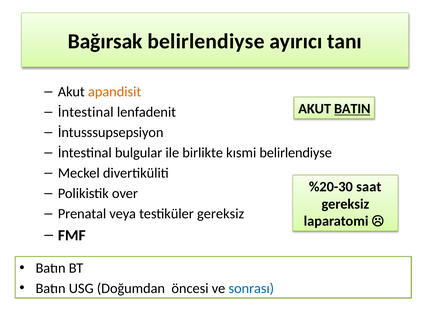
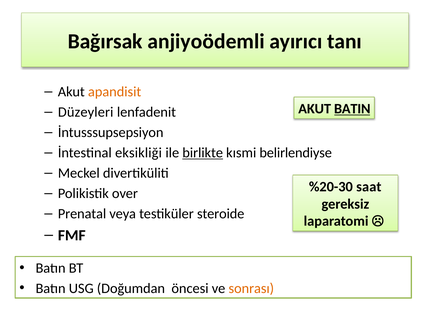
Bağırsak belirlendiyse: belirlendiyse -> anjiyoödemli
İntestinal at (86, 112): İntestinal -> Düzeyleri
bulgular: bulgular -> eksikliği
birlikte underline: none -> present
testiküler gereksiz: gereksiz -> steroide
sonrası colour: blue -> orange
